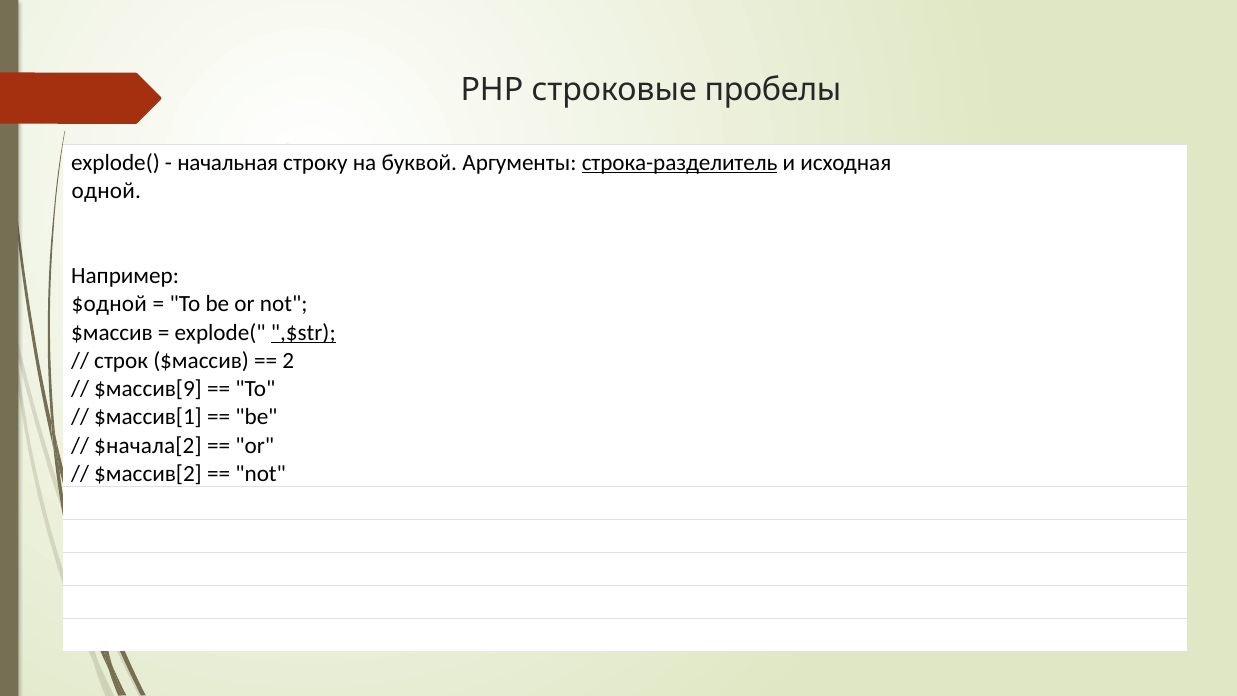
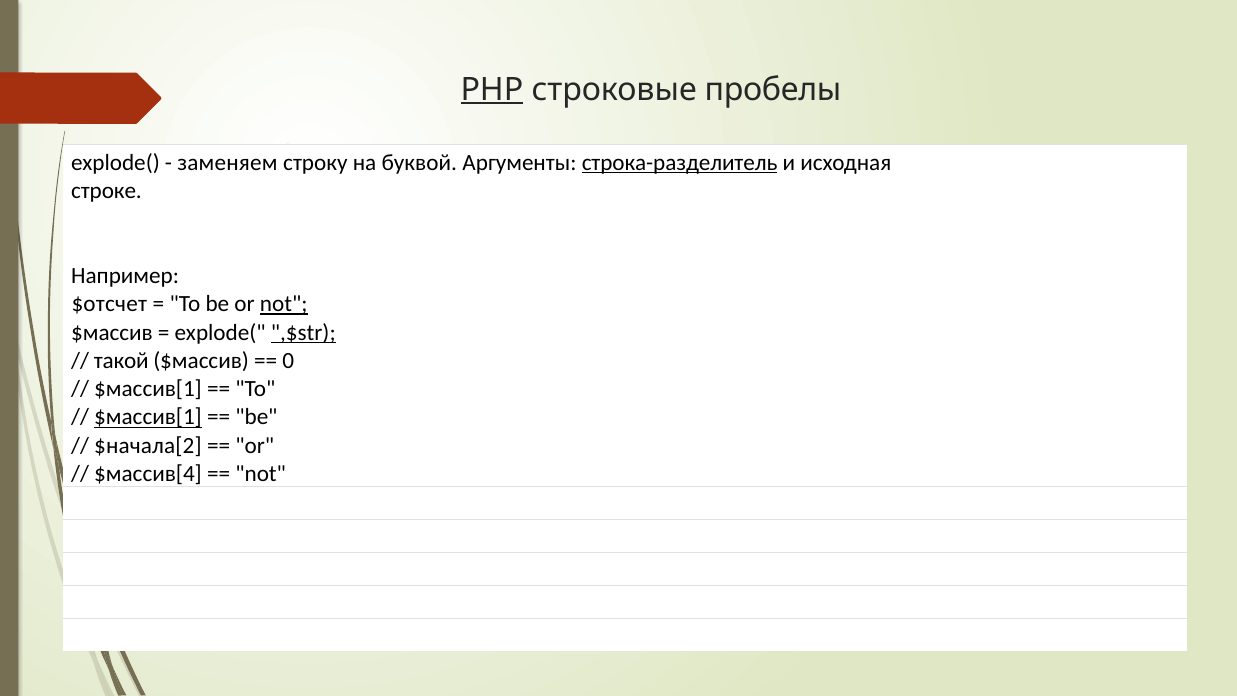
PHP underline: none -> present
начальная: начальная -> заменяем
одной: одной -> строке
$одной: $одной -> $отсчет
not at (284, 304) underline: none -> present
строк: строк -> такой
2: 2 -> 0
$массив[9 at (148, 389): $массив[9 -> $массив[1
$массив[1 at (148, 417) underline: none -> present
$массив[2: $массив[2 -> $массив[4
